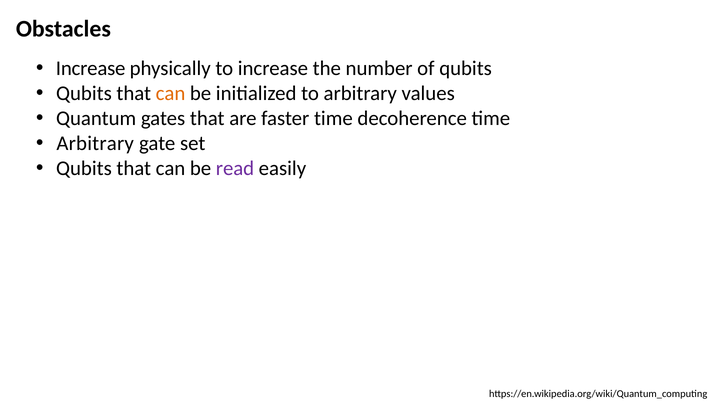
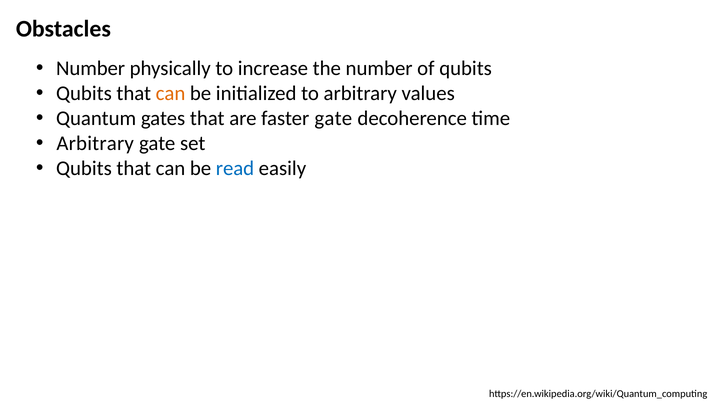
Increase at (91, 68): Increase -> Number
faster time: time -> gate
read colour: purple -> blue
